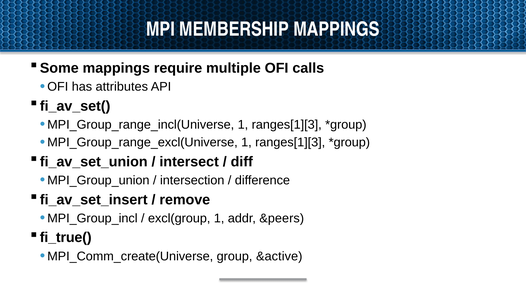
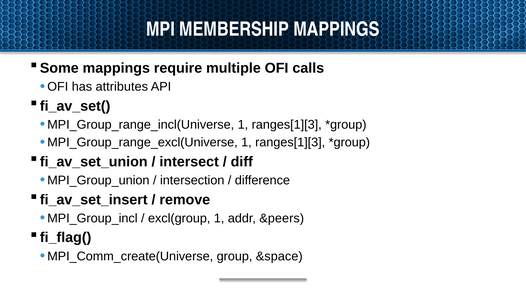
fi_true(: fi_true( -> fi_flag(
&active: &active -> &space
